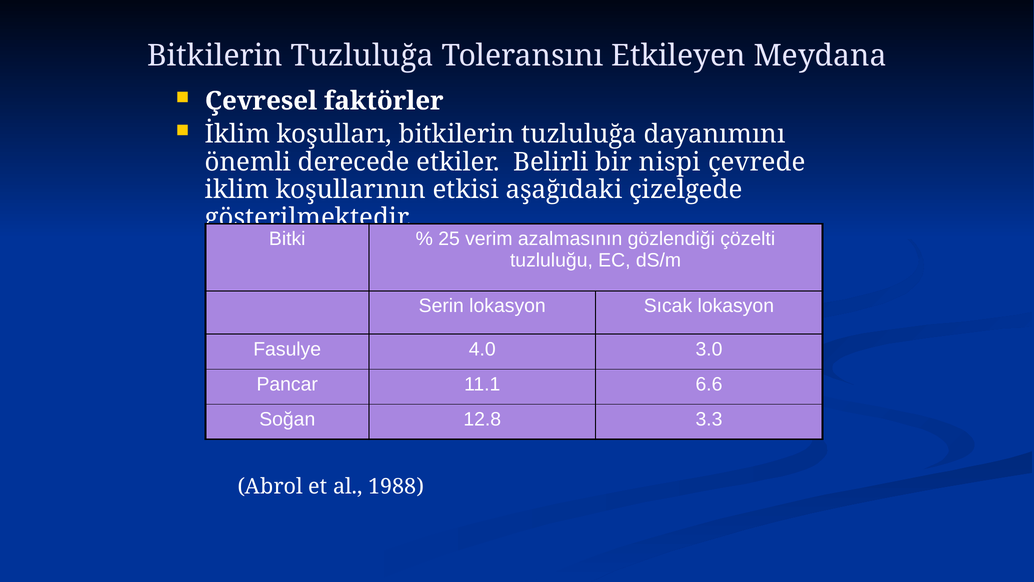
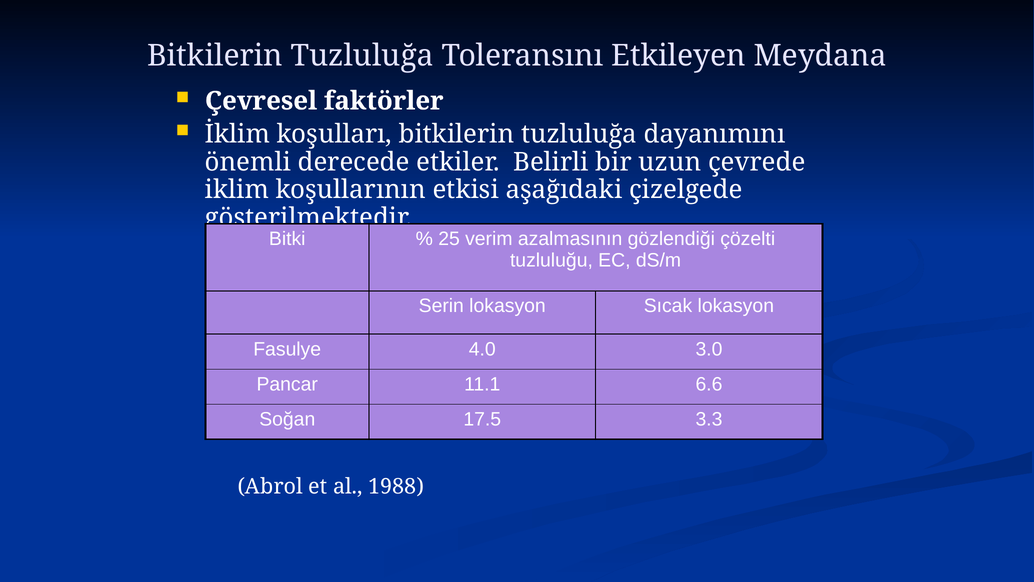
nispi: nispi -> uzun
12.8: 12.8 -> 17.5
